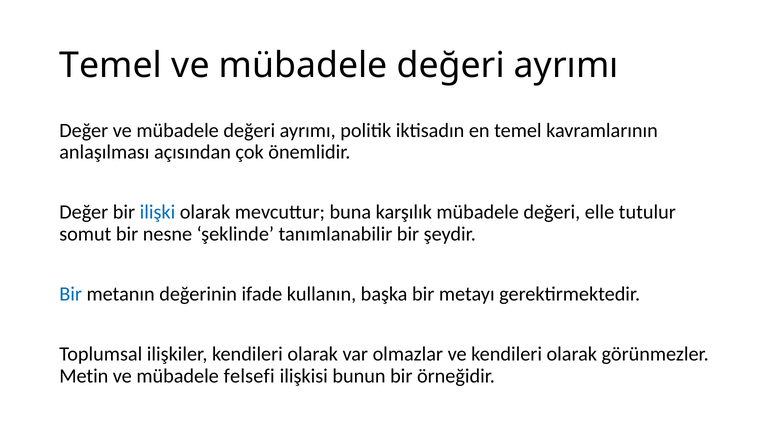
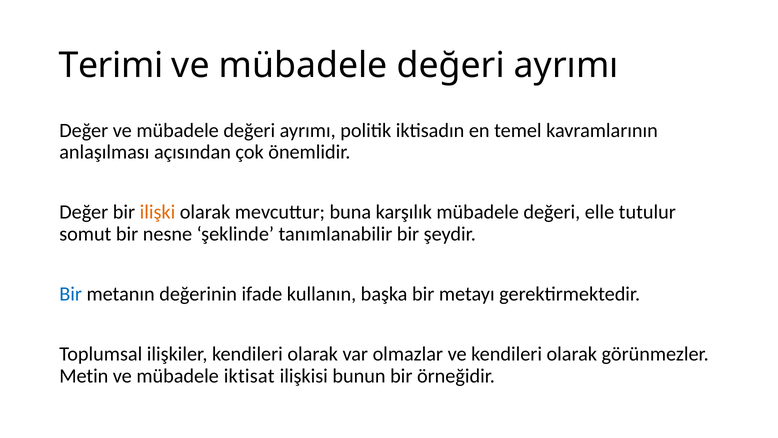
Temel at (111, 65): Temel -> Terimi
ilişki colour: blue -> orange
felsefi: felsefi -> iktisat
